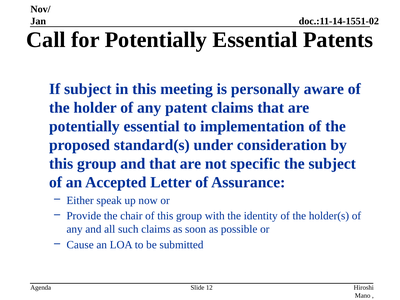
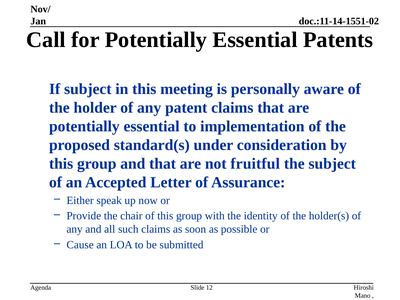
specific: specific -> fruitful
